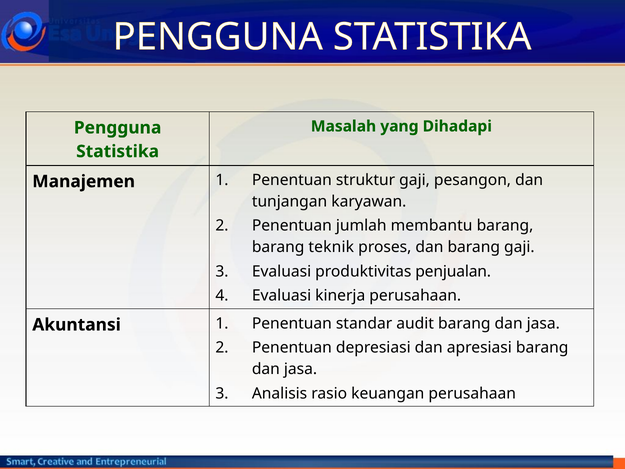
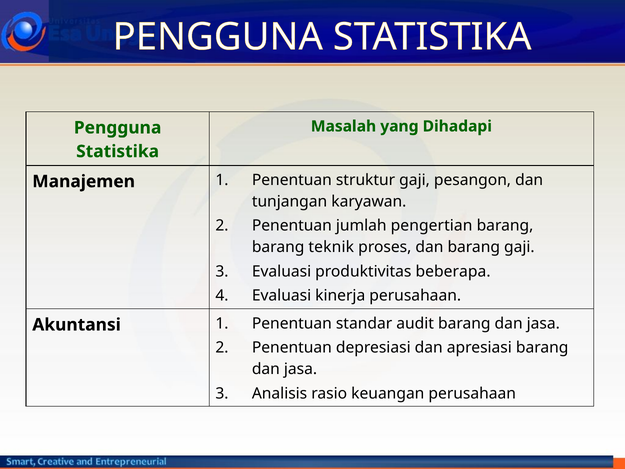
membantu: membantu -> pengertian
penjualan: penjualan -> beberapa
